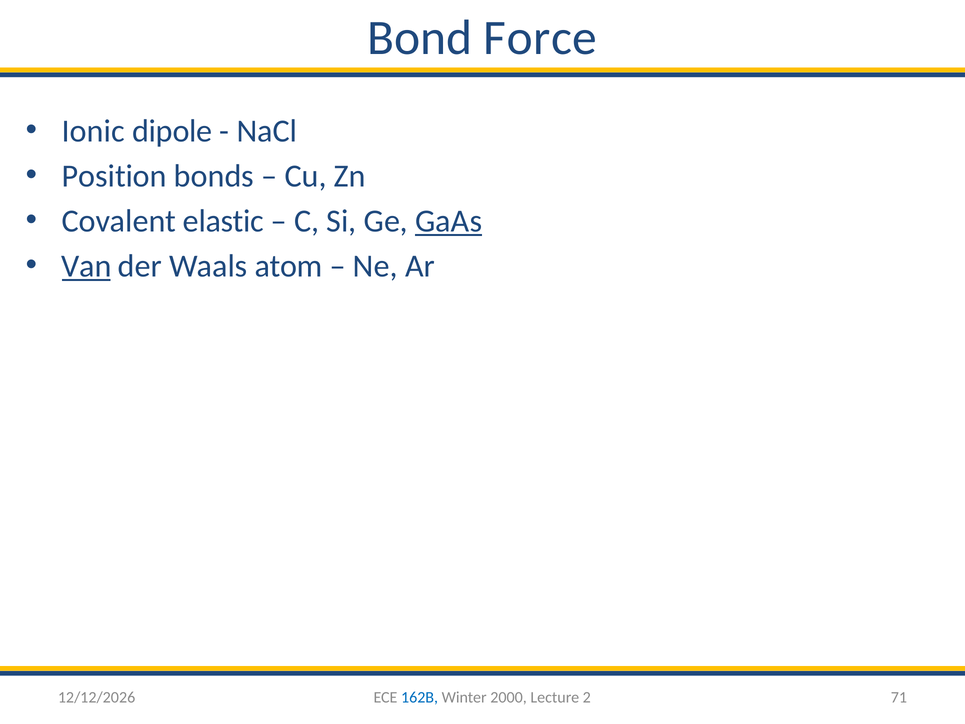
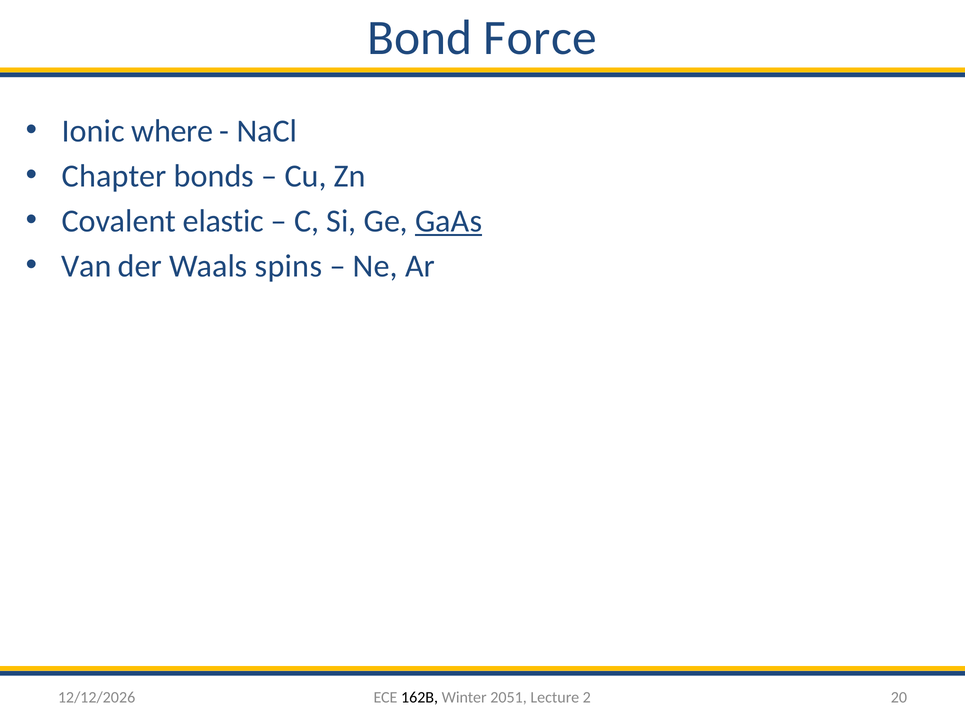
dipole: dipole -> where
Position: Position -> Chapter
Van underline: present -> none
atom: atom -> spins
162B colour: blue -> black
2000: 2000 -> 2051
71: 71 -> 20
